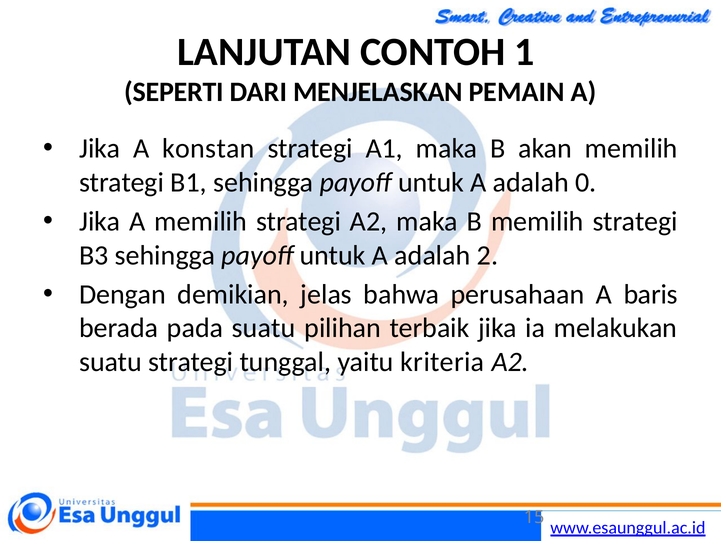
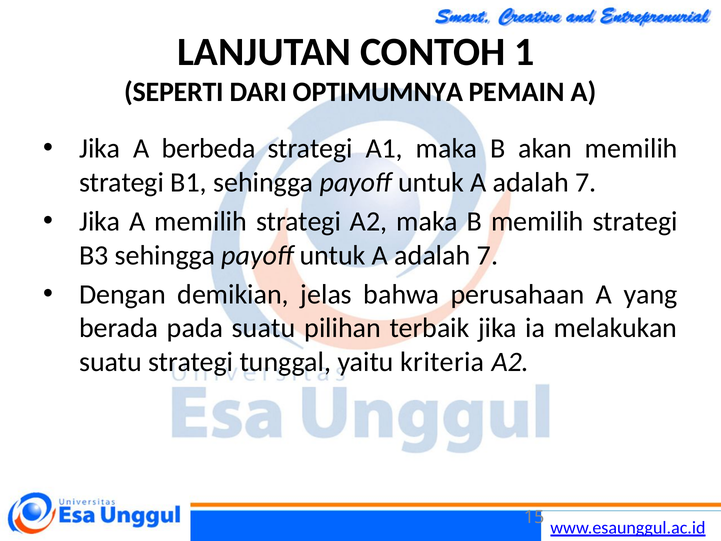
MENJELASKAN: MENJELASKAN -> OPTIMUMNYA
konstan: konstan -> berbeda
0 at (586, 182): 0 -> 7
2 at (487, 255): 2 -> 7
baris: baris -> yang
